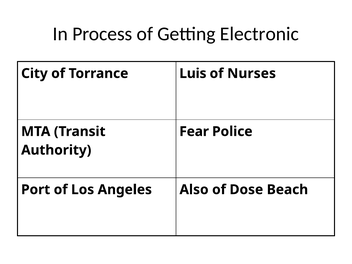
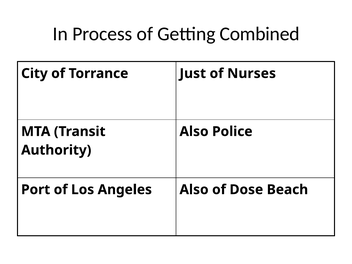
Electronic: Electronic -> Combined
Luis: Luis -> Just
Fear at (194, 132): Fear -> Also
